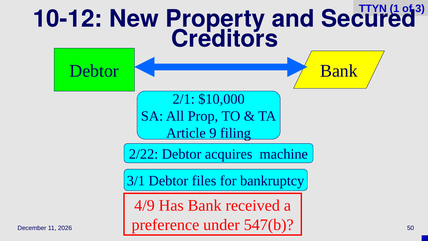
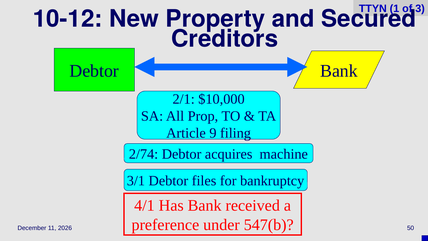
2/22: 2/22 -> 2/74
4/9: 4/9 -> 4/1
